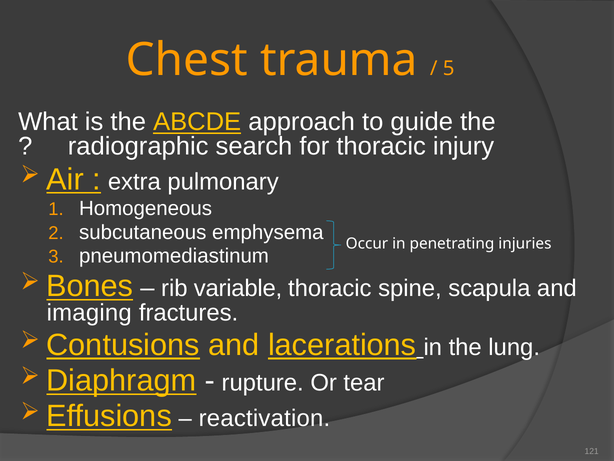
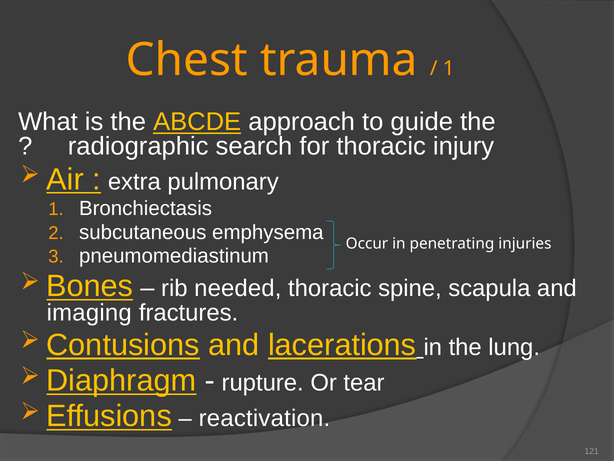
5 at (449, 68): 5 -> 1
Homogeneous: Homogeneous -> Bronchiectasis
variable: variable -> needed
